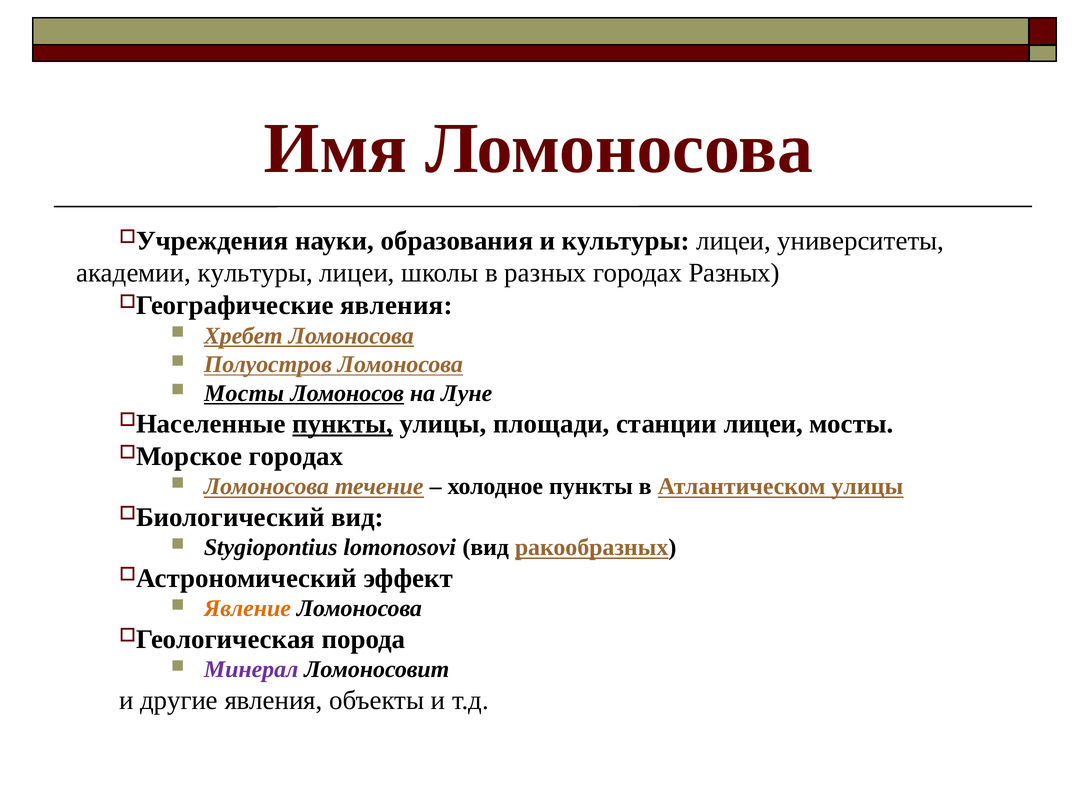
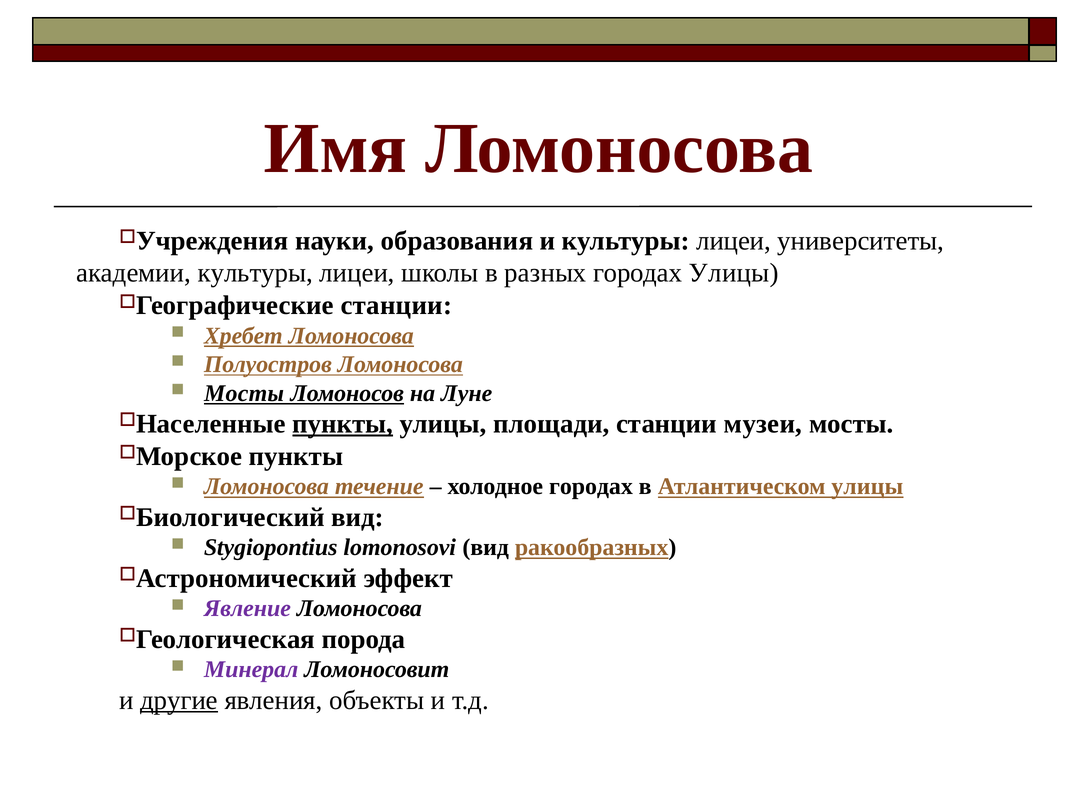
городах Разных: Разных -> Улицы
явления at (396, 305): явления -> станции
станции лицеи: лицеи -> музеи
городах at (296, 456): городах -> пункты
холодное пункты: пункты -> городах
Явление colour: orange -> purple
другие underline: none -> present
